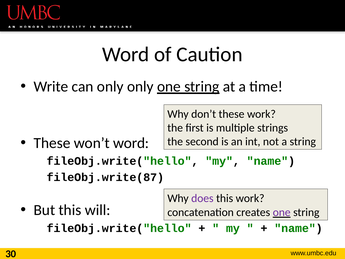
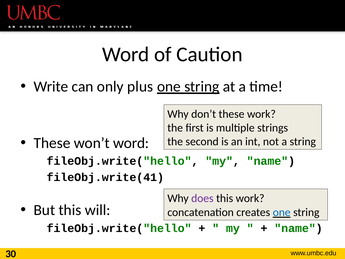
only only: only -> plus
fileObj.write(87: fileObj.write(87 -> fileObj.write(41
one at (282, 212) colour: purple -> blue
